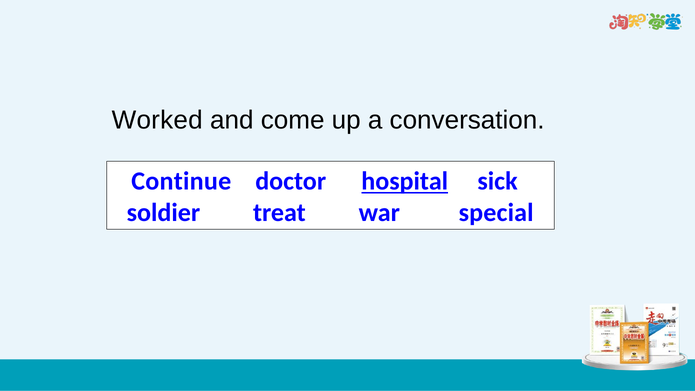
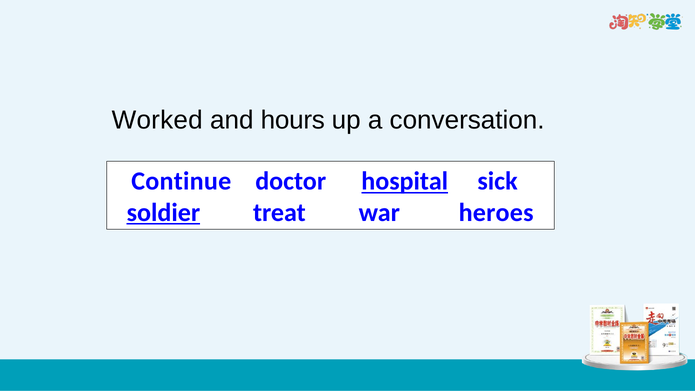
come: come -> hours
soldier underline: none -> present
special: special -> heroes
